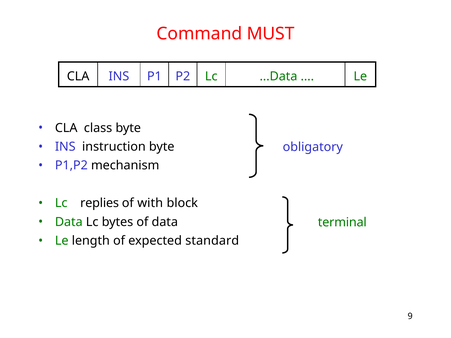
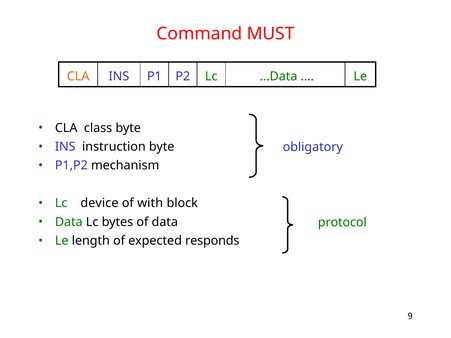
CLA at (78, 76) colour: black -> orange
replies: replies -> device
terminal: terminal -> protocol
standard: standard -> responds
